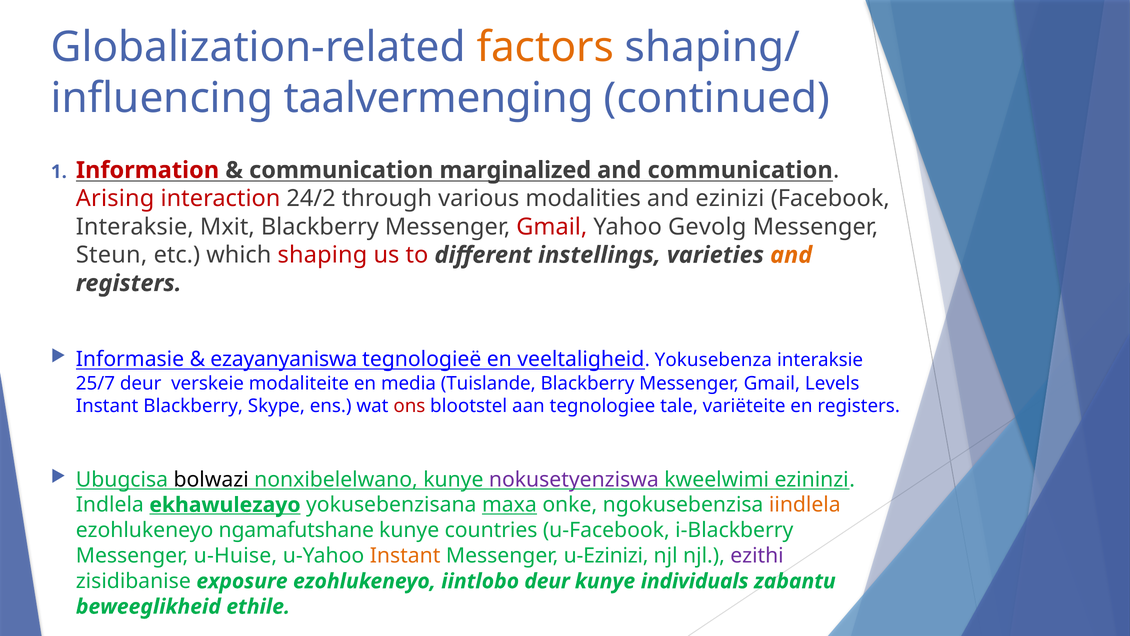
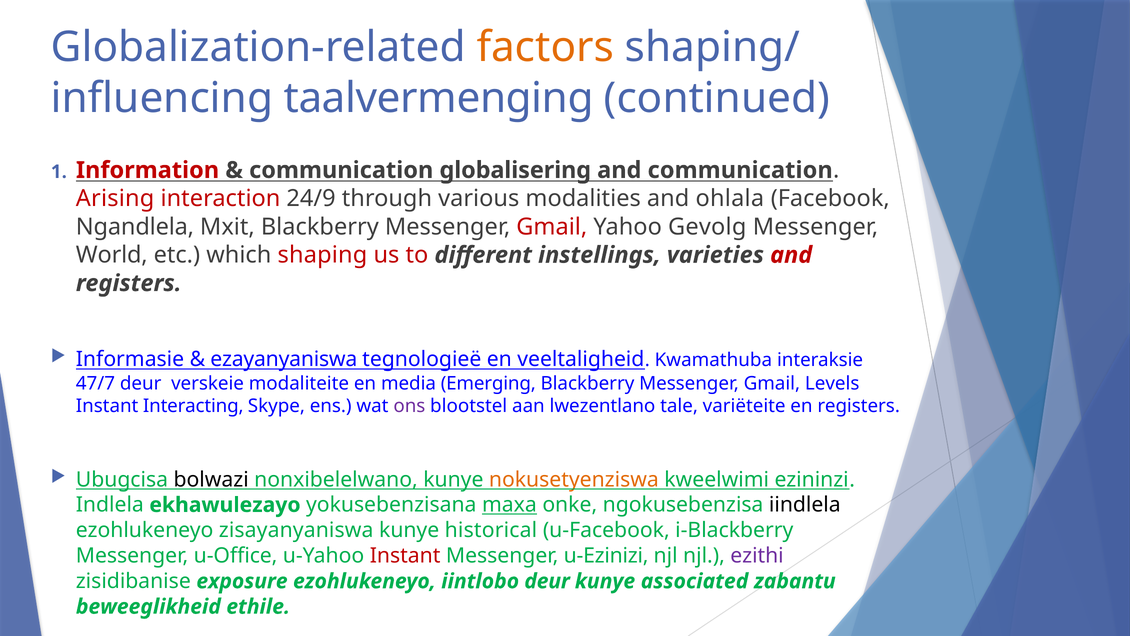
marginalized: marginalized -> globalisering
24/2: 24/2 -> 24/9
ezinizi: ezinizi -> ohlala
Interaksie at (135, 227): Interaksie -> Ngandlela
Steun: Steun -> World
and at (791, 255) colour: orange -> red
Yokusebenza: Yokusebenza -> Kwamathuba
25/7: 25/7 -> 47/7
Tuislande: Tuislande -> Emerging
Instant Blackberry: Blackberry -> Interacting
ons colour: red -> purple
tegnologiee: tegnologiee -> lwezentlano
nokusetyenziswa colour: purple -> orange
ekhawulezayo underline: present -> none
iindlela colour: orange -> black
ngamafutshane: ngamafutshane -> zisayanyaniswa
countries: countries -> historical
u-Huise: u-Huise -> u-Office
Instant at (405, 556) colour: orange -> red
individuals: individuals -> associated
